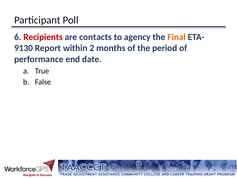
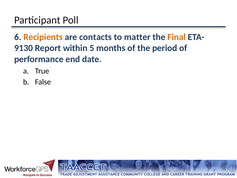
Recipients colour: red -> orange
agency: agency -> matter
2: 2 -> 5
